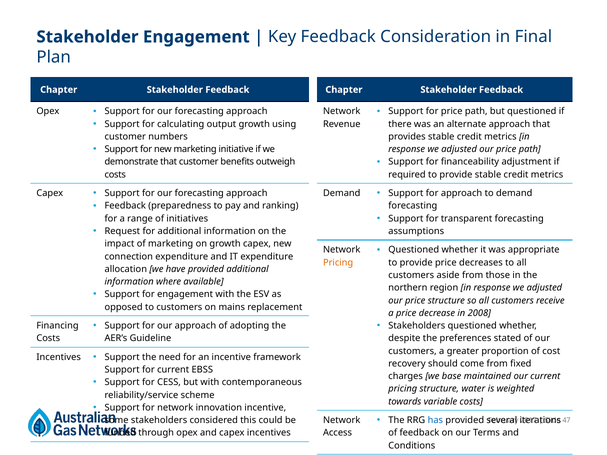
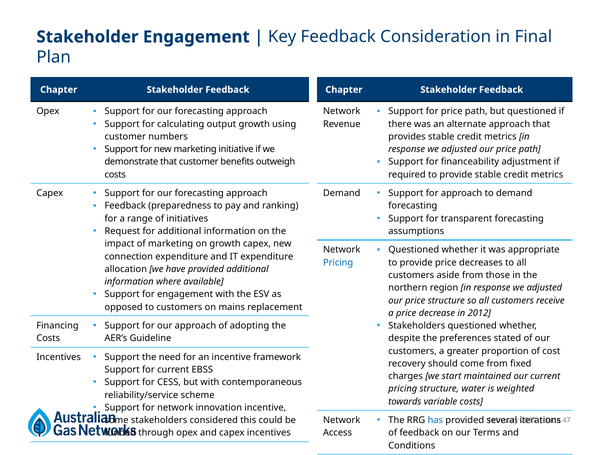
Pricing at (338, 263) colour: orange -> blue
2008: 2008 -> 2012
base: base -> start
